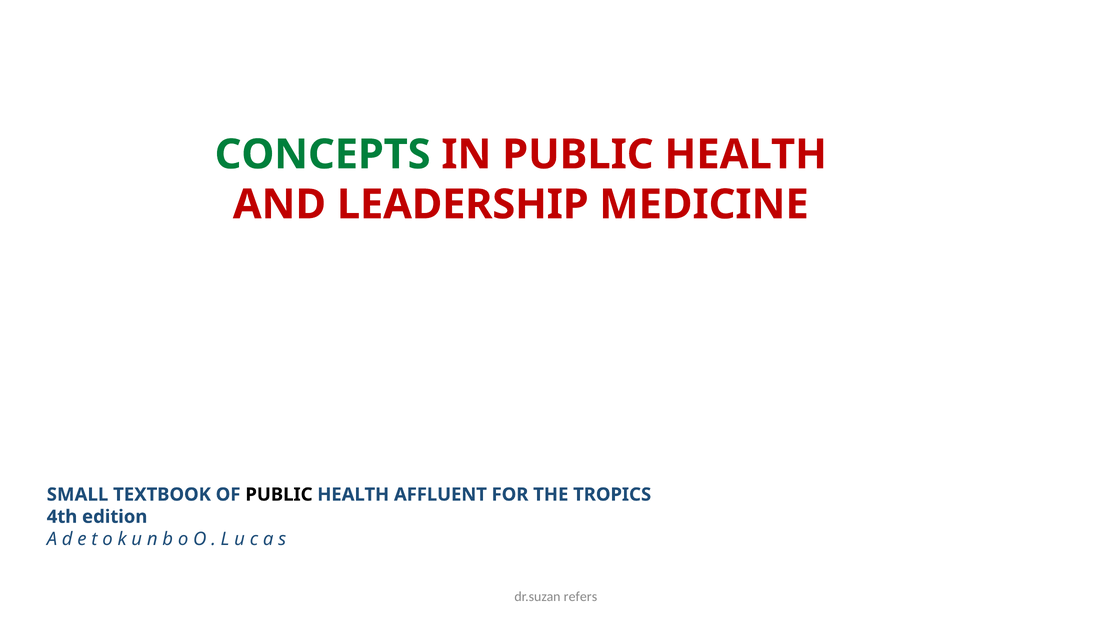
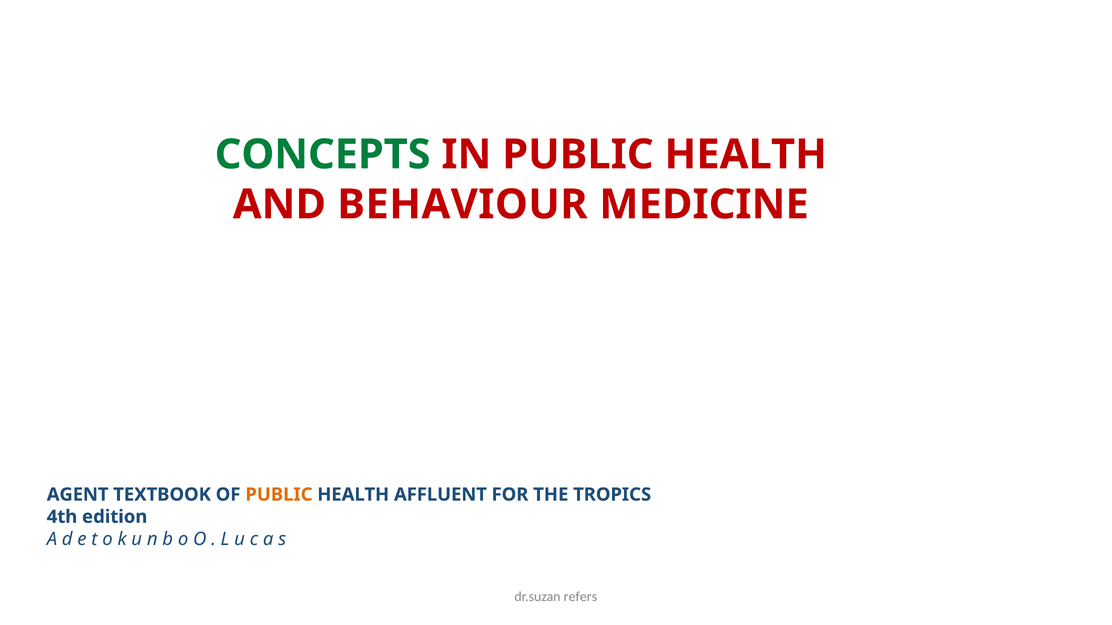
LEADERSHIP: LEADERSHIP -> BEHAVIOUR
SMALL: SMALL -> AGENT
PUBLIC at (279, 495) colour: black -> orange
